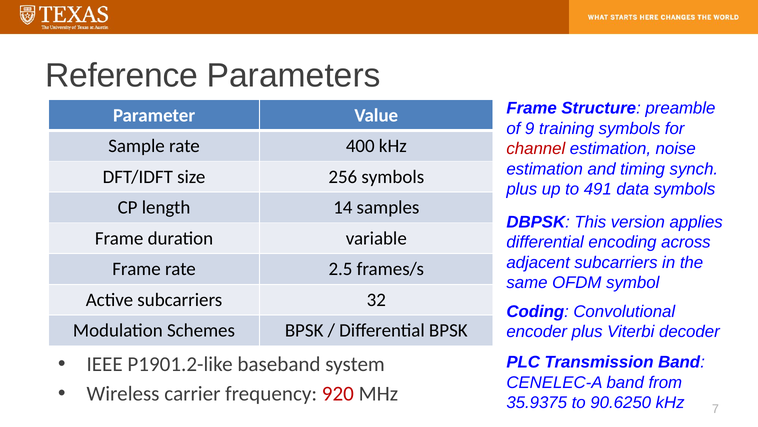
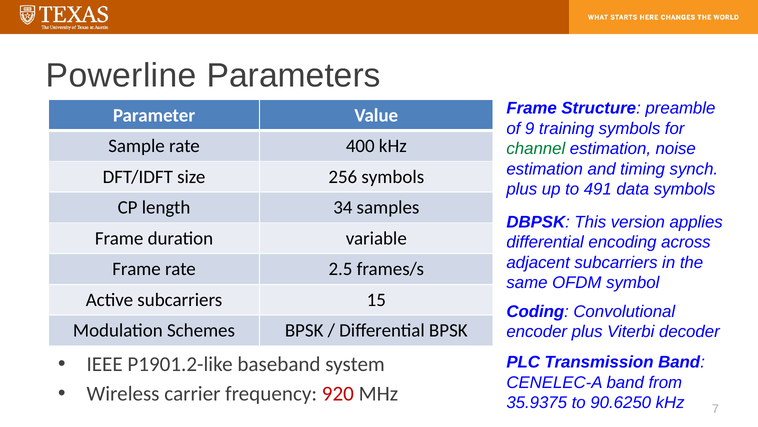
Reference: Reference -> Powerline
channel colour: red -> green
14: 14 -> 34
32: 32 -> 15
